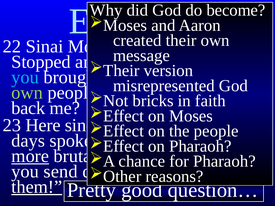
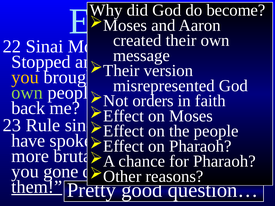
you at (25, 77) colour: light blue -> yellow
bricks: bricks -> orders
Here: Here -> Rule
days at (28, 141): days -> have
more underline: present -> none
send: send -> gone
